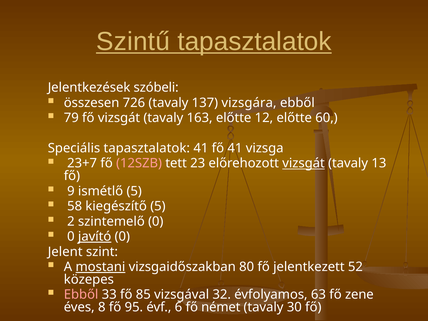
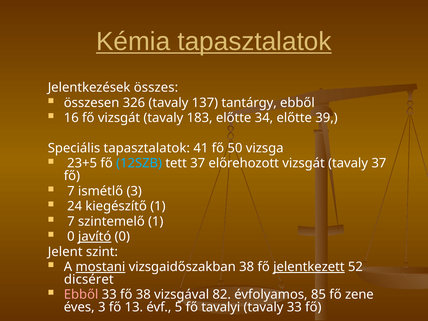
Szintű: Szintű -> Kémia
szóbeli: szóbeli -> összes
726: 726 -> 326
vizsgára: vizsgára -> tantárgy
79: 79 -> 16
163: 163 -> 183
12: 12 -> 34
60: 60 -> 39
fő 41: 41 -> 50
23+7: 23+7 -> 23+5
12SZB colour: pink -> light blue
tett 23: 23 -> 37
vizsgát at (304, 163) underline: present -> none
tavaly 13: 13 -> 37
9 at (71, 191): 9 -> 7
ismétlő 5: 5 -> 3
58: 58 -> 24
kiegészítő 5: 5 -> 1
2 at (71, 221): 2 -> 7
szintemelő 0: 0 -> 1
vizsgaidőszakban 80: 80 -> 38
jelentkezett underline: none -> present
közepes: közepes -> dicséret
fő 85: 85 -> 38
32: 32 -> 82
63: 63 -> 85
éves 8: 8 -> 3
95: 95 -> 13
6: 6 -> 5
német: német -> tavalyi
tavaly 30: 30 -> 33
